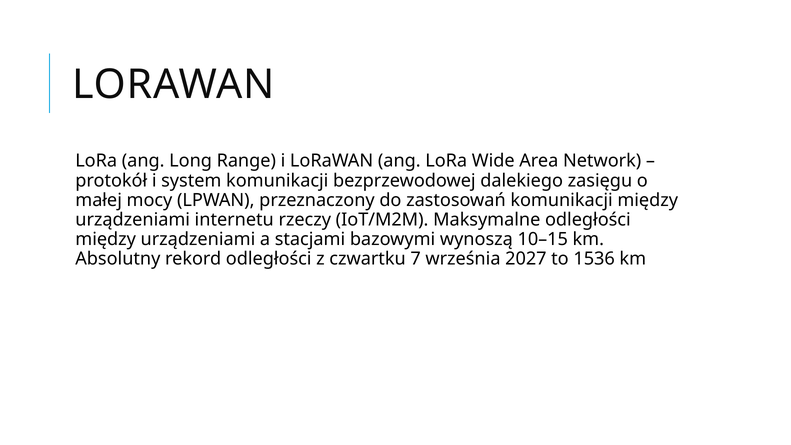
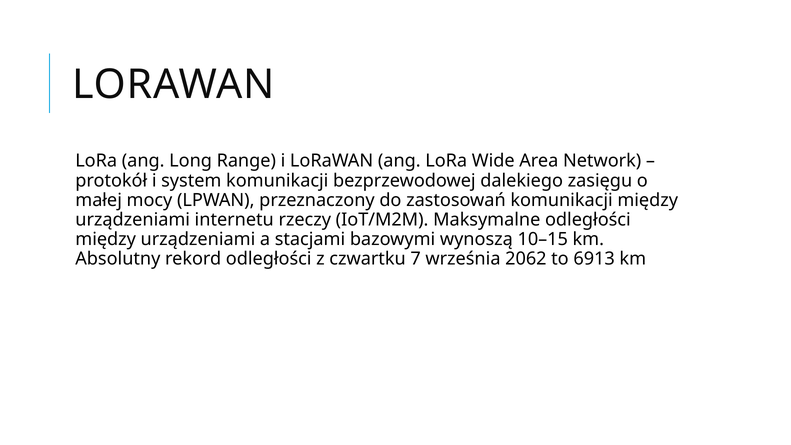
2027: 2027 -> 2062
1536: 1536 -> 6913
